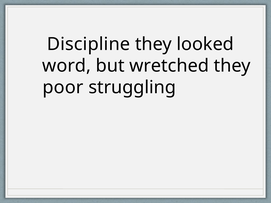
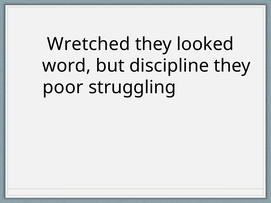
Discipline: Discipline -> Wretched
wretched: wretched -> discipline
